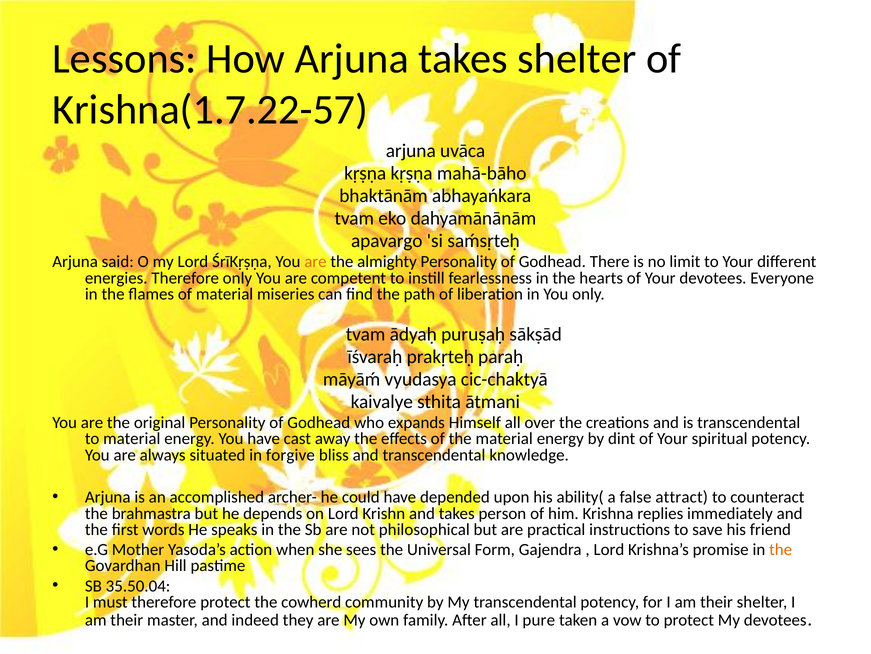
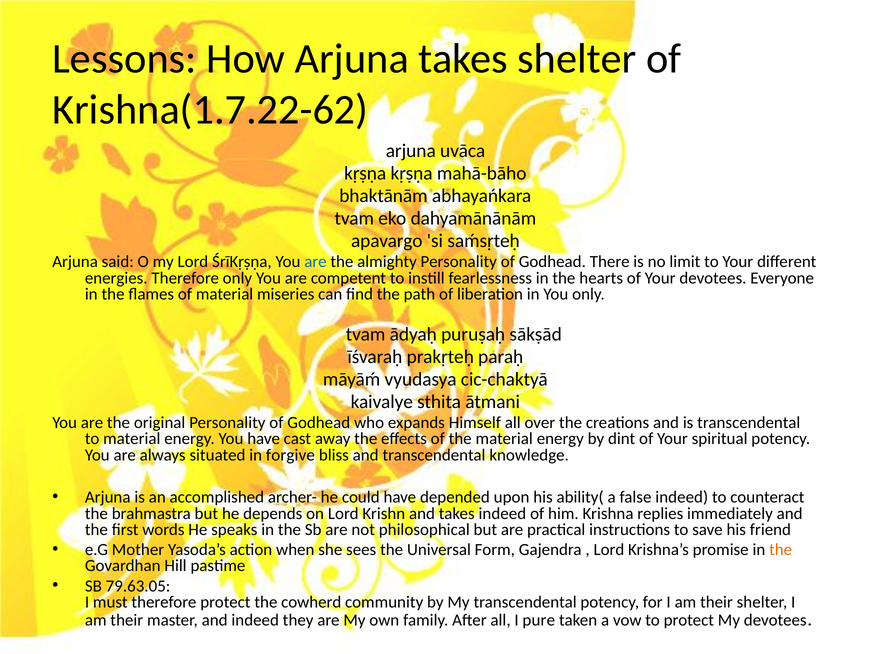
Krishna(1.7.22-57: Krishna(1.7.22-57 -> Krishna(1.7.22-62
are at (315, 262) colour: orange -> blue
false attract: attract -> indeed
takes person: person -> indeed
35.50.04: 35.50.04 -> 79.63.05
